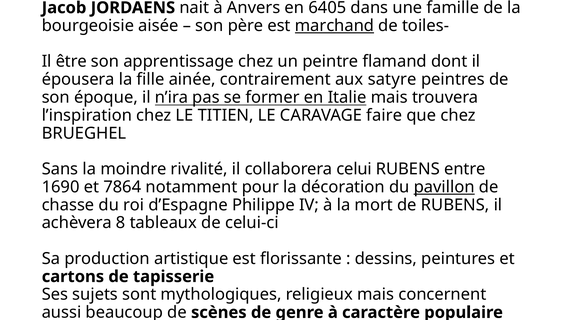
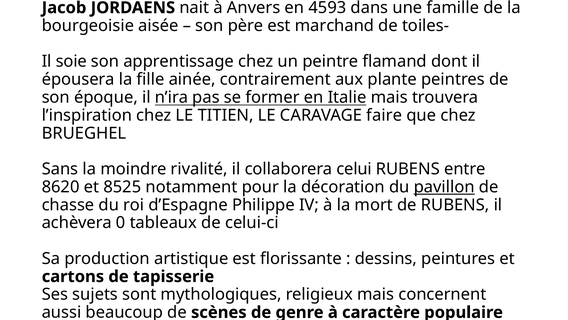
6405: 6405 -> 4593
marchand underline: present -> none
être: être -> soie
satyre: satyre -> plante
1690: 1690 -> 8620
7864: 7864 -> 8525
8: 8 -> 0
